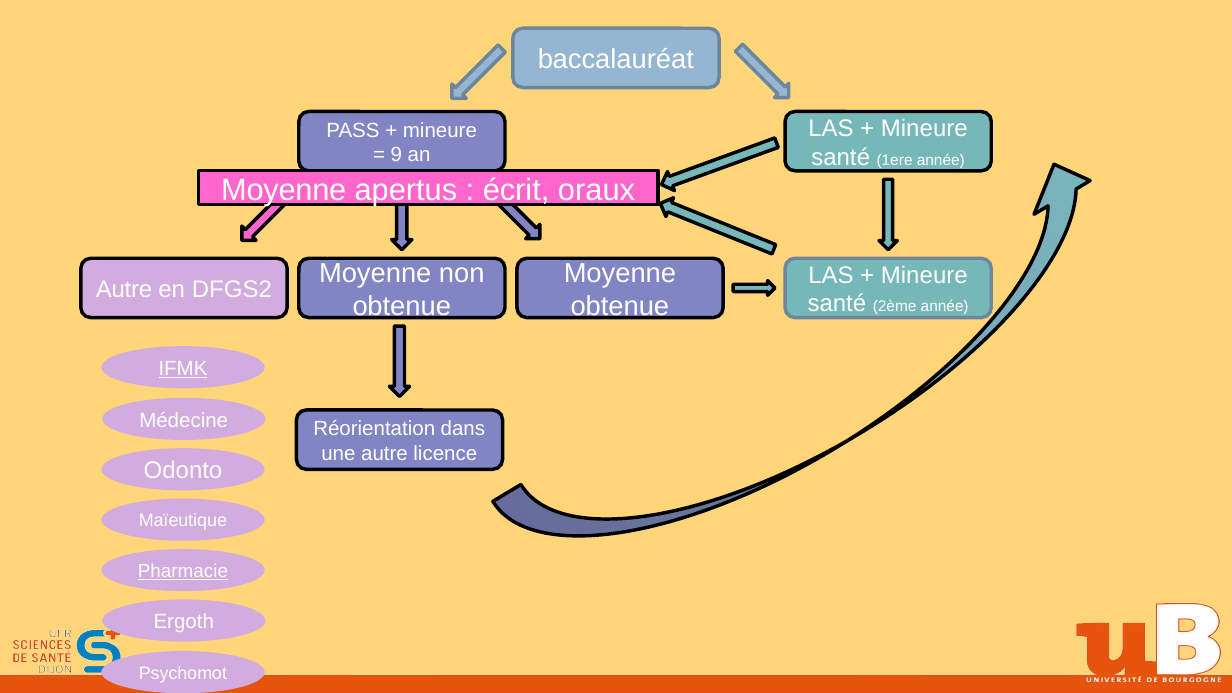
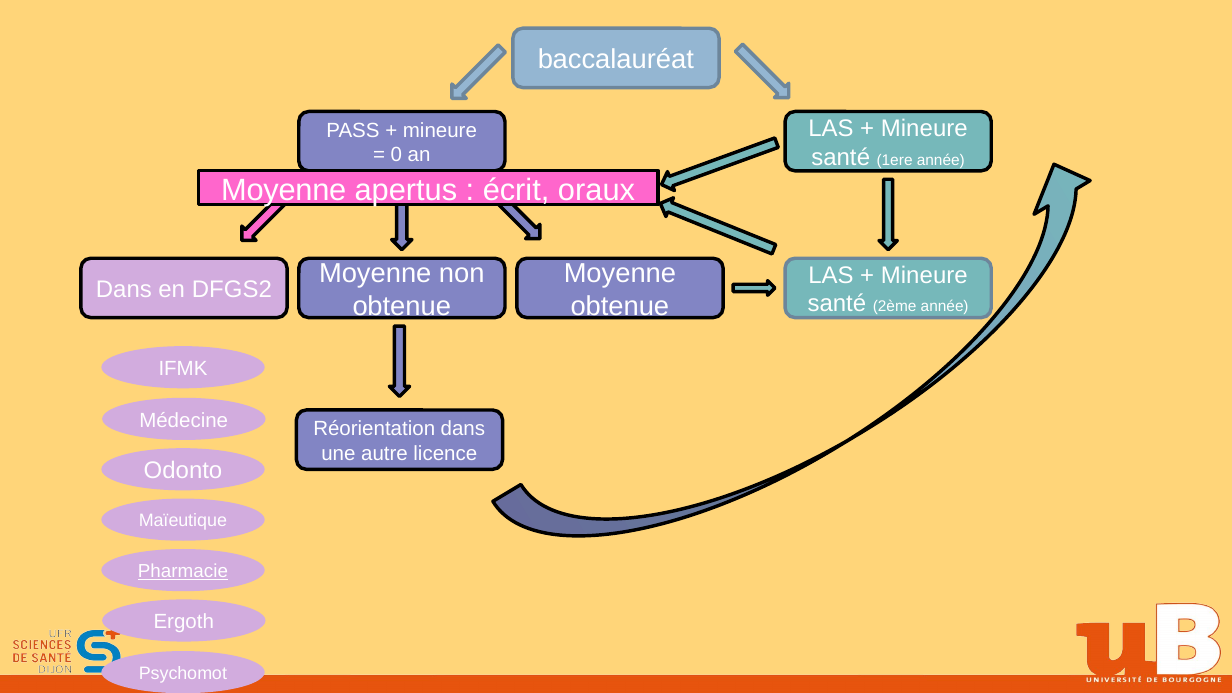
9: 9 -> 0
Autre at (124, 290): Autre -> Dans
IFMK underline: present -> none
